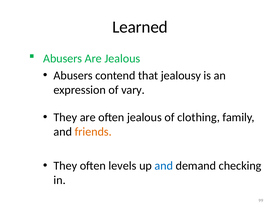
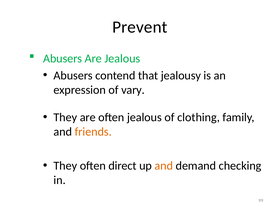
Learned: Learned -> Prevent
levels: levels -> direct
and at (164, 166) colour: blue -> orange
